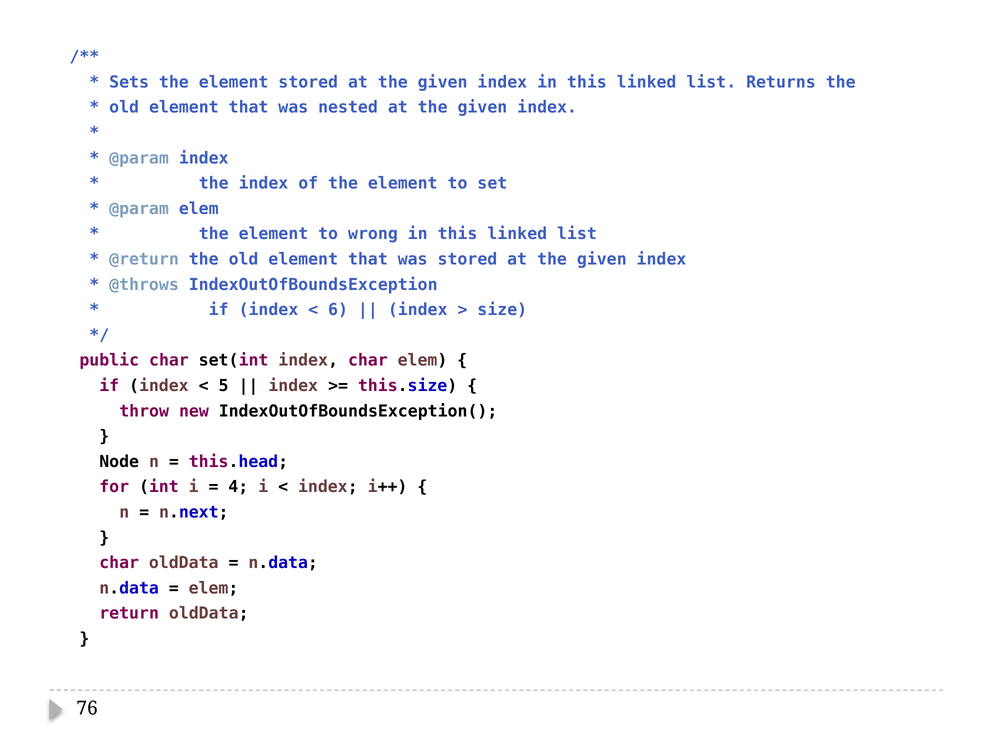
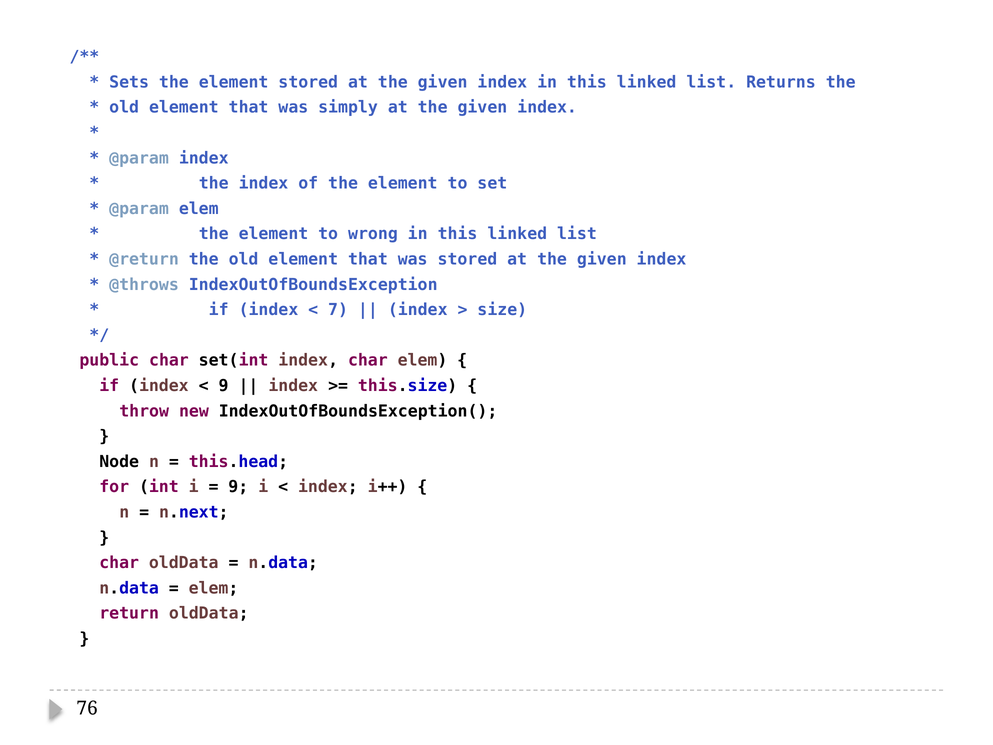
nested: nested -> simply
6: 6 -> 7
5 at (224, 386): 5 -> 9
4 at (238, 487): 4 -> 9
